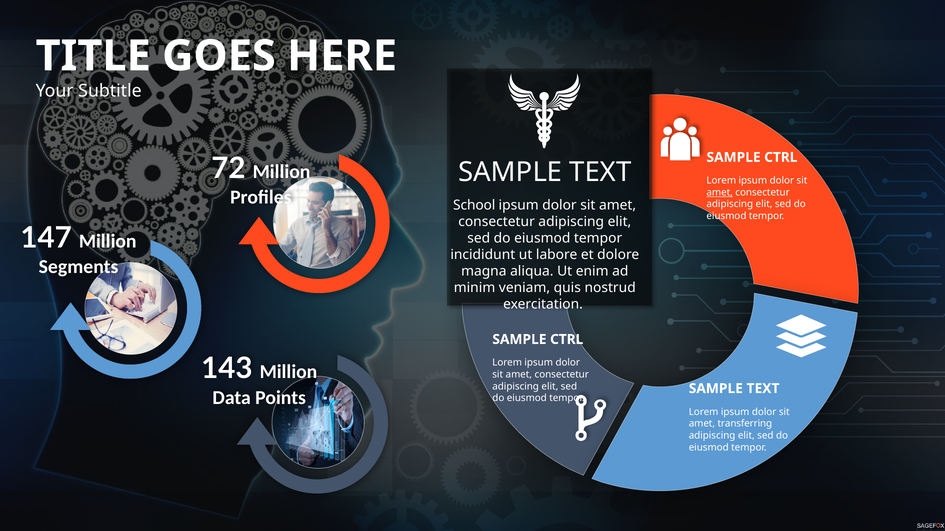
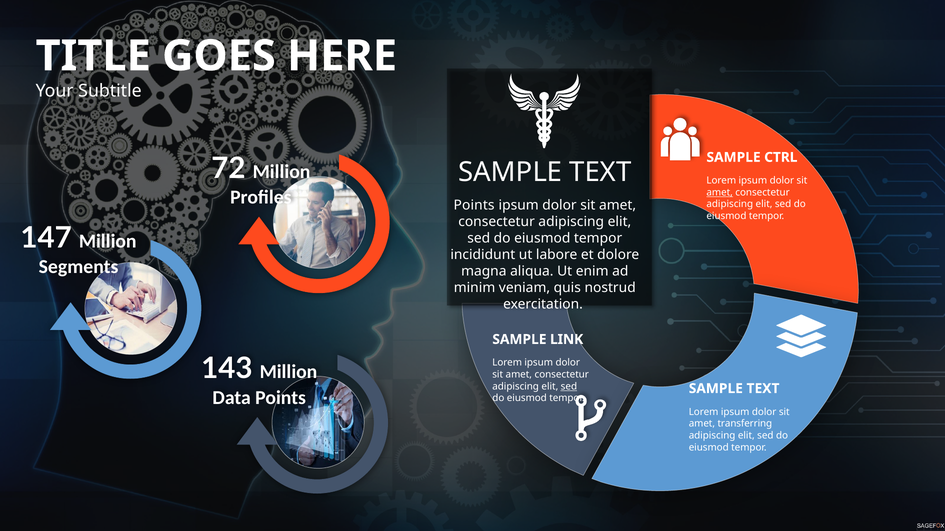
School at (474, 205): School -> Points
CTRL at (567, 340): CTRL -> LINK
sed at (569, 387) underline: none -> present
